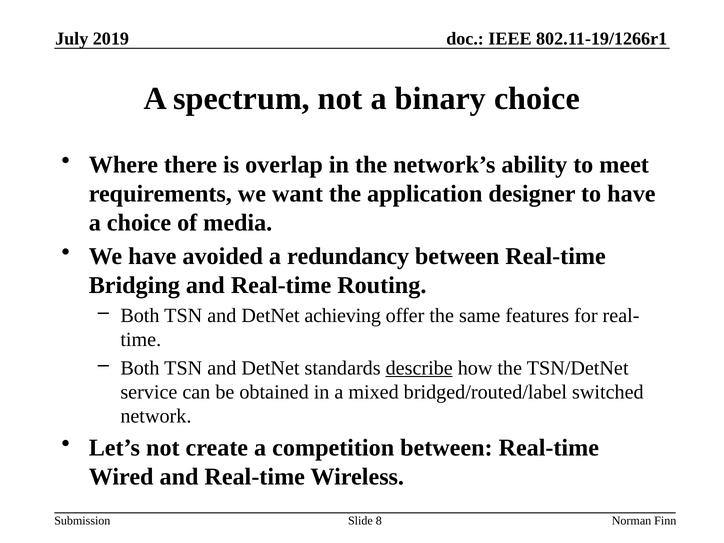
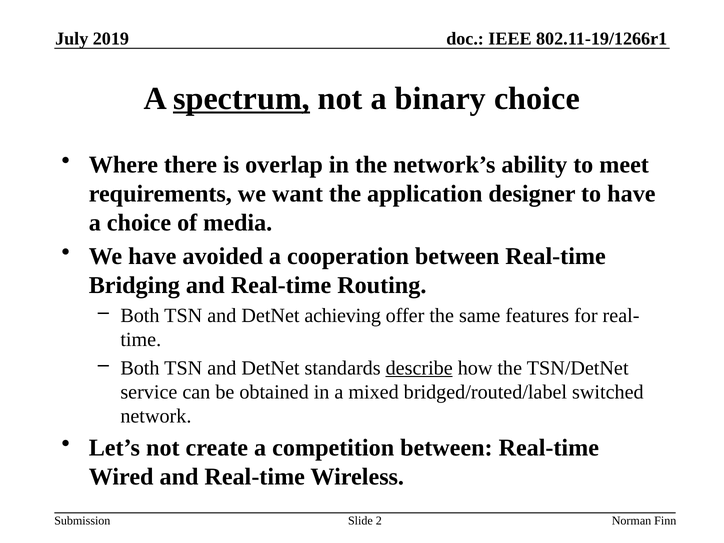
spectrum underline: none -> present
redundancy: redundancy -> cooperation
8: 8 -> 2
